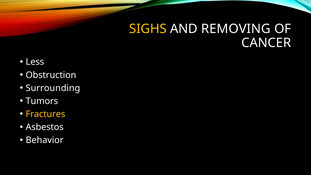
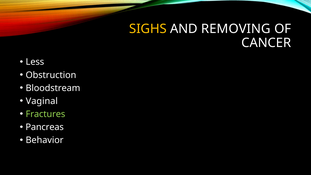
Surrounding: Surrounding -> Bloodstream
Tumors: Tumors -> Vaginal
Fractures colour: yellow -> light green
Asbestos: Asbestos -> Pancreas
